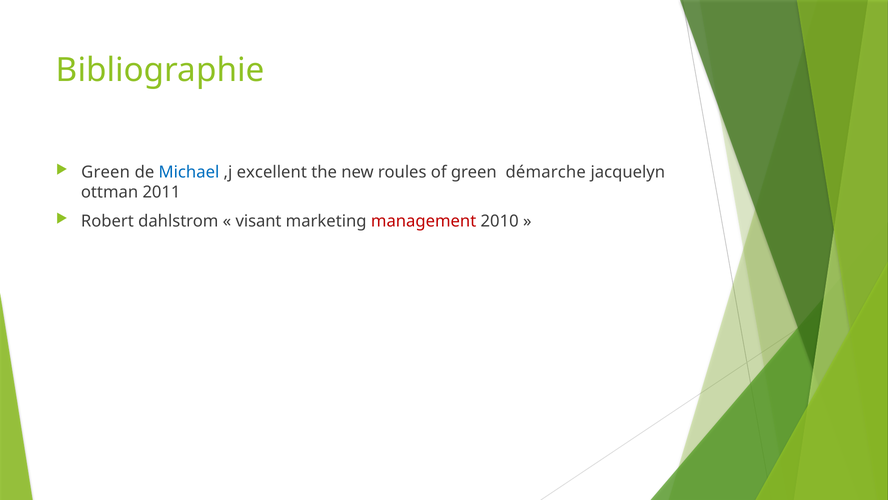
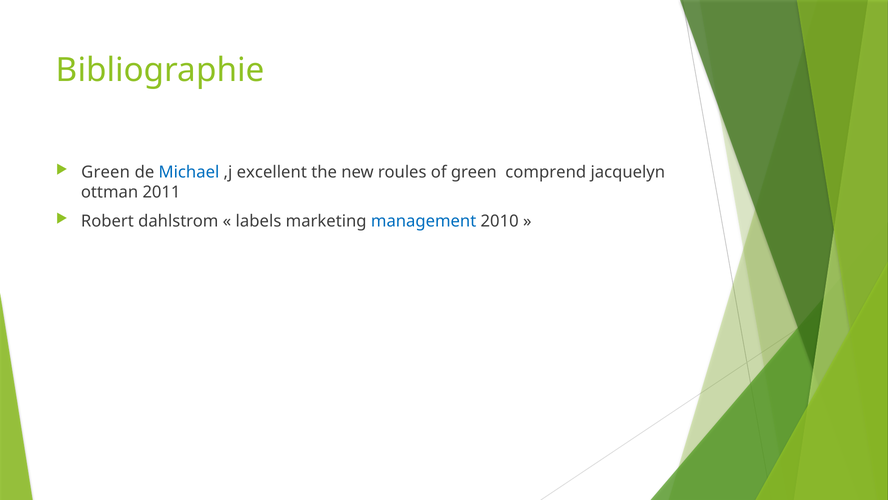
démarche: démarche -> comprend
visant: visant -> labels
management colour: red -> blue
